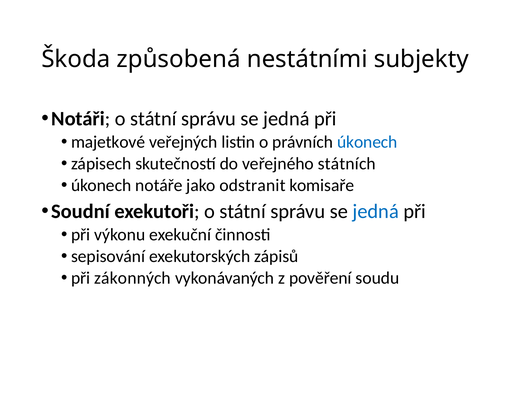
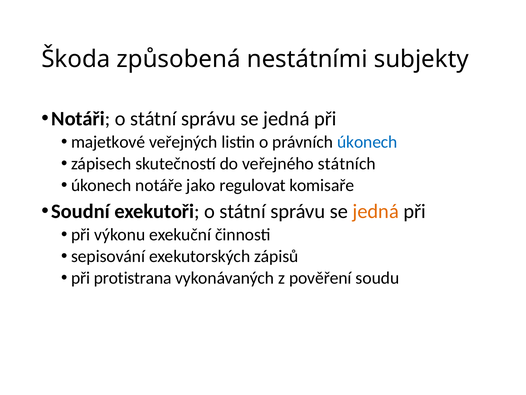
odstranit: odstranit -> regulovat
jedná at (376, 211) colour: blue -> orange
zákonných: zákonných -> protistrana
